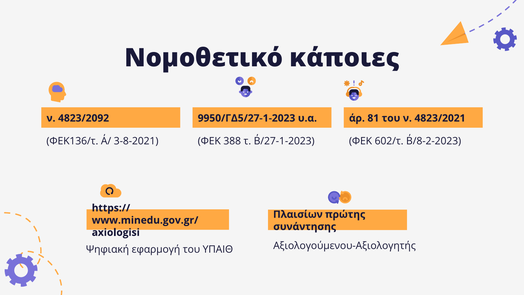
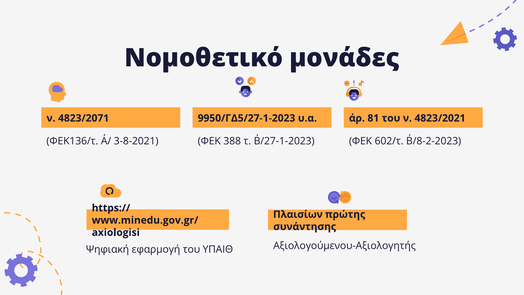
κάποιες: κάποιες -> μονάδες
4823/2092: 4823/2092 -> 4823/2071
